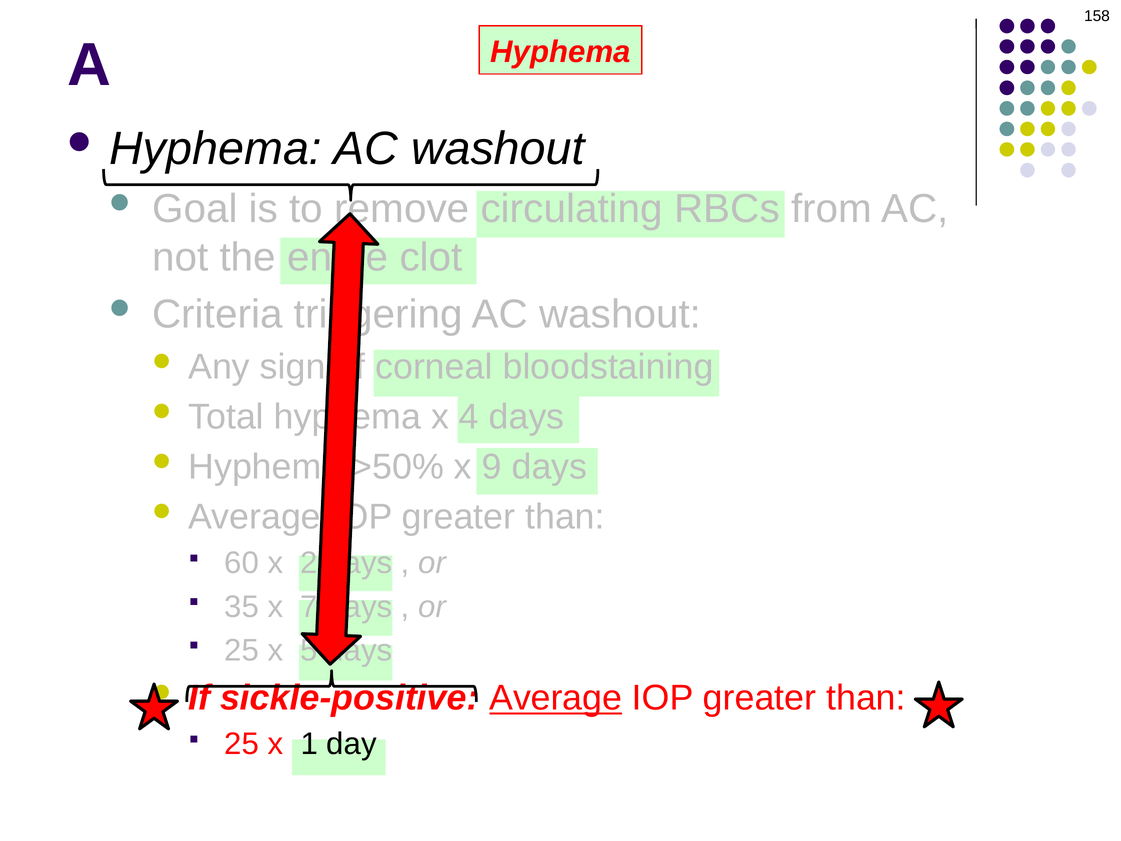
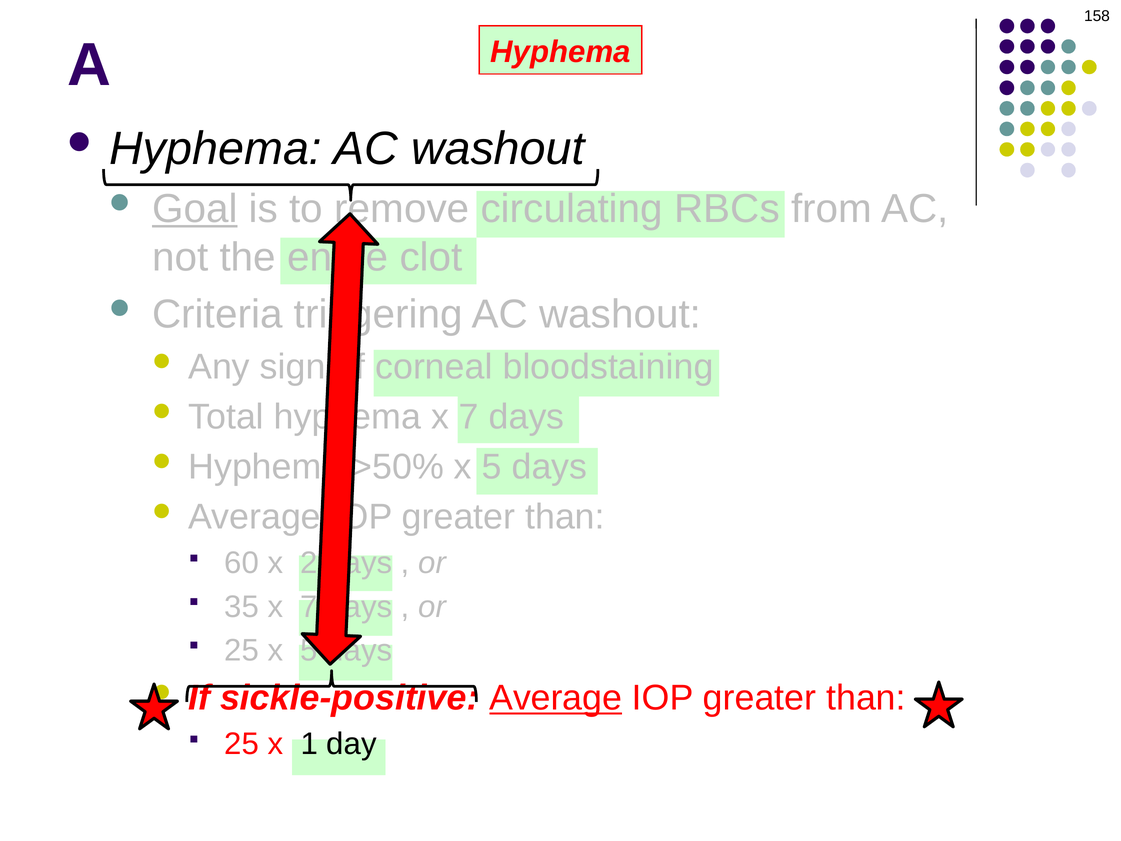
Goal underline: none -> present
4 at (469, 417): 4 -> 7
9 at (492, 467): 9 -> 5
